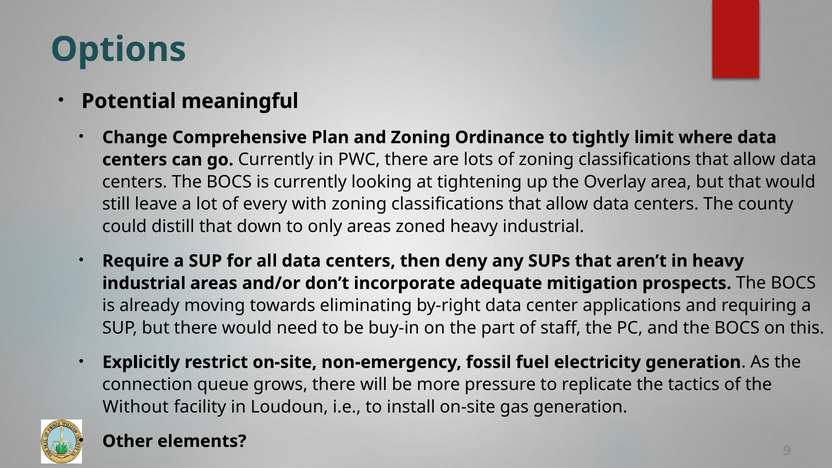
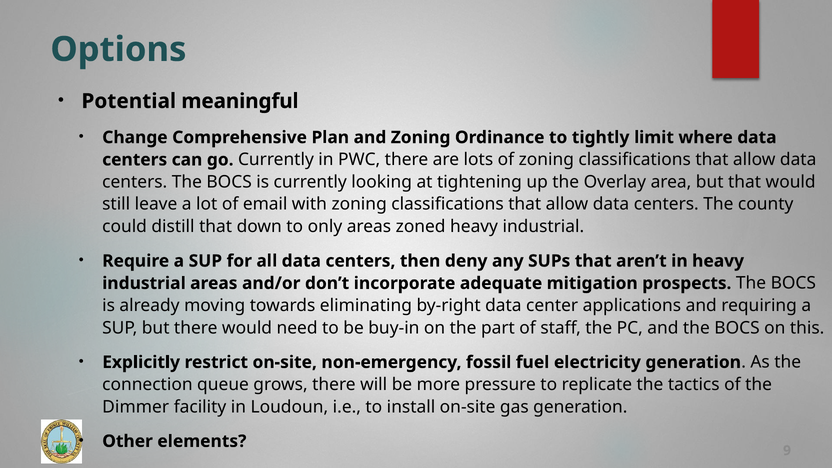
every: every -> email
Without: Without -> Dimmer
